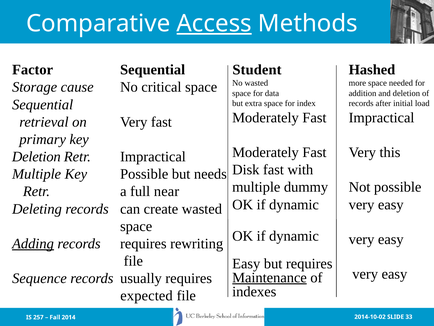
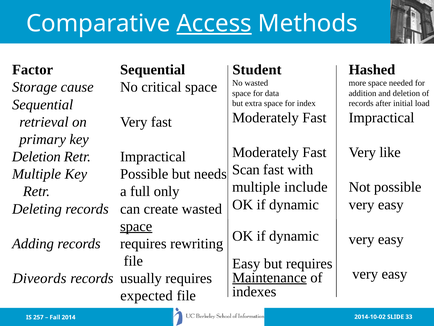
this: this -> like
Disk: Disk -> Scan
dummy: dummy -> include
near: near -> only
space at (136, 226) underline: none -> present
Adding underline: present -> none
Sequence: Sequence -> Diveords
